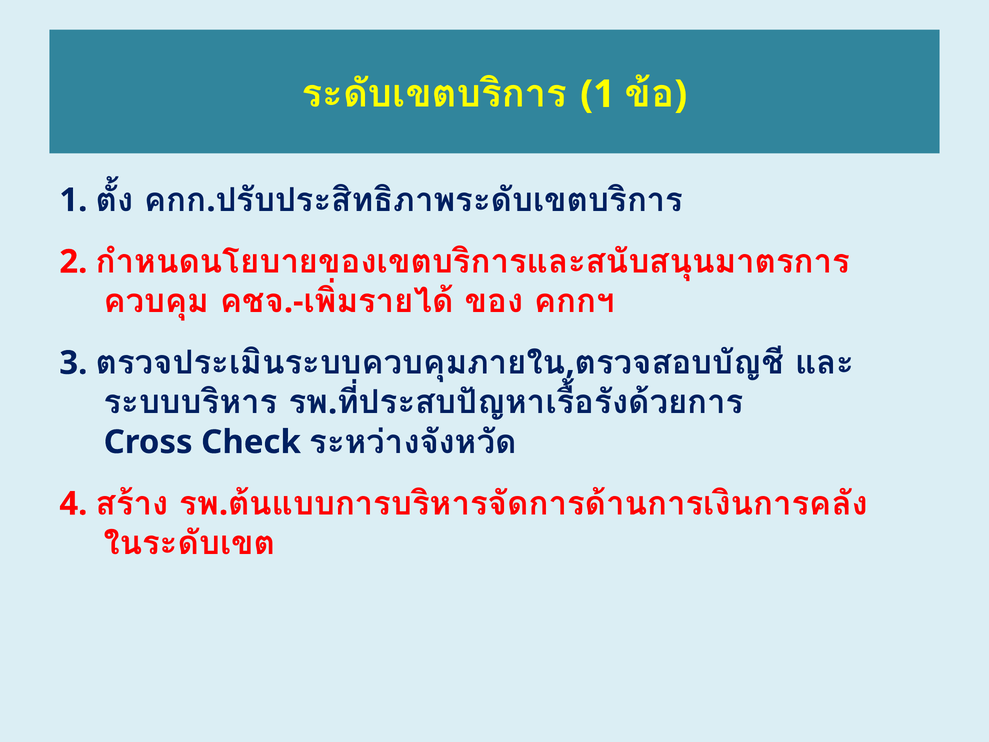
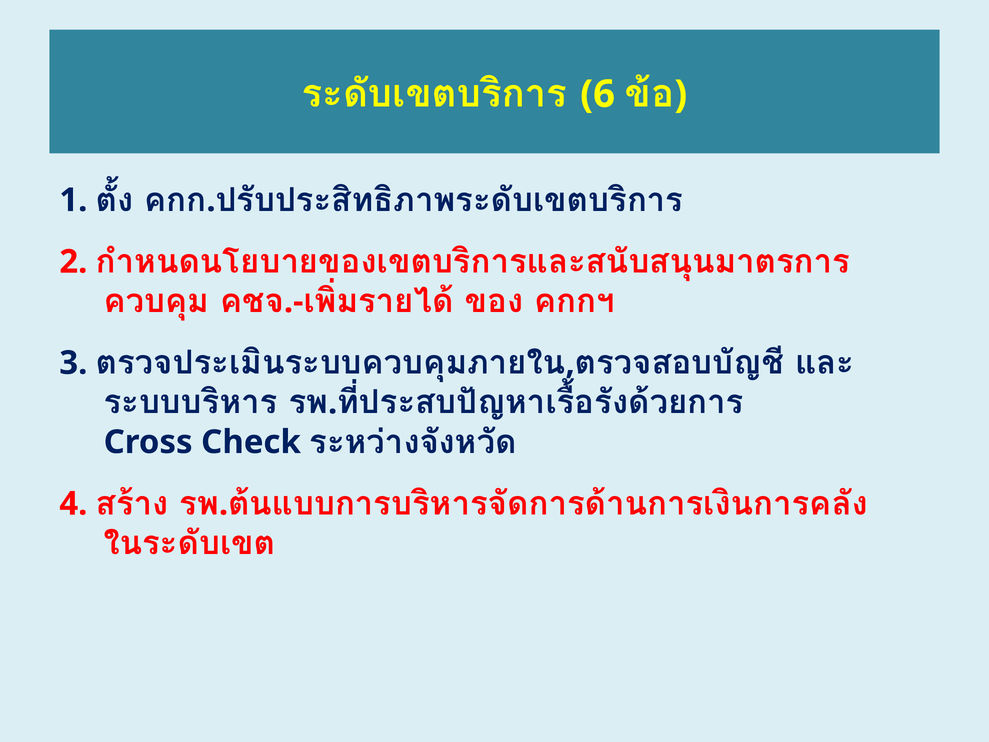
1 at (598, 94): 1 -> 6
